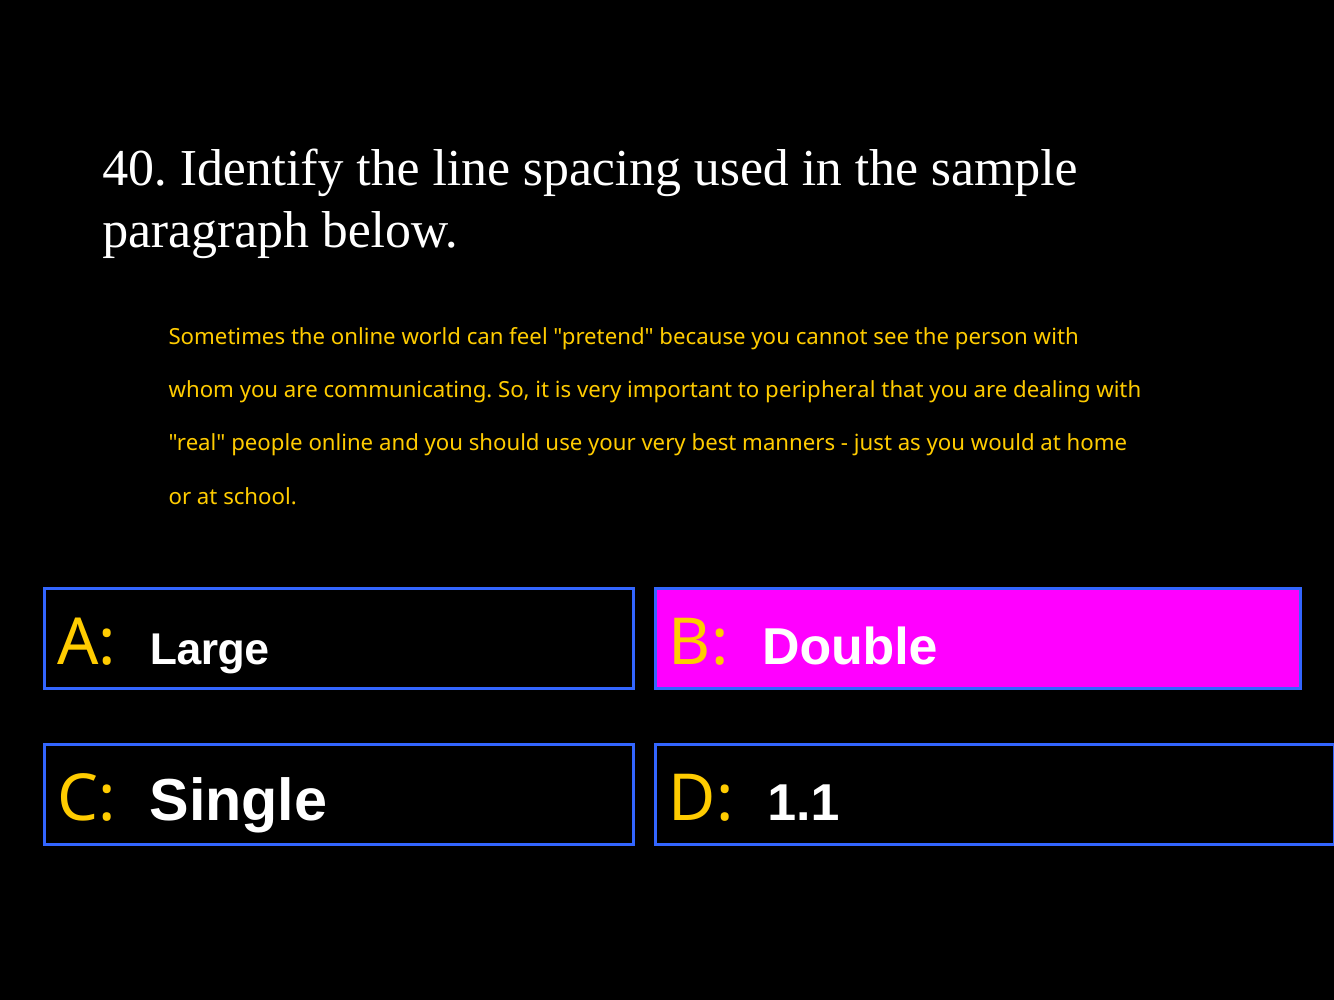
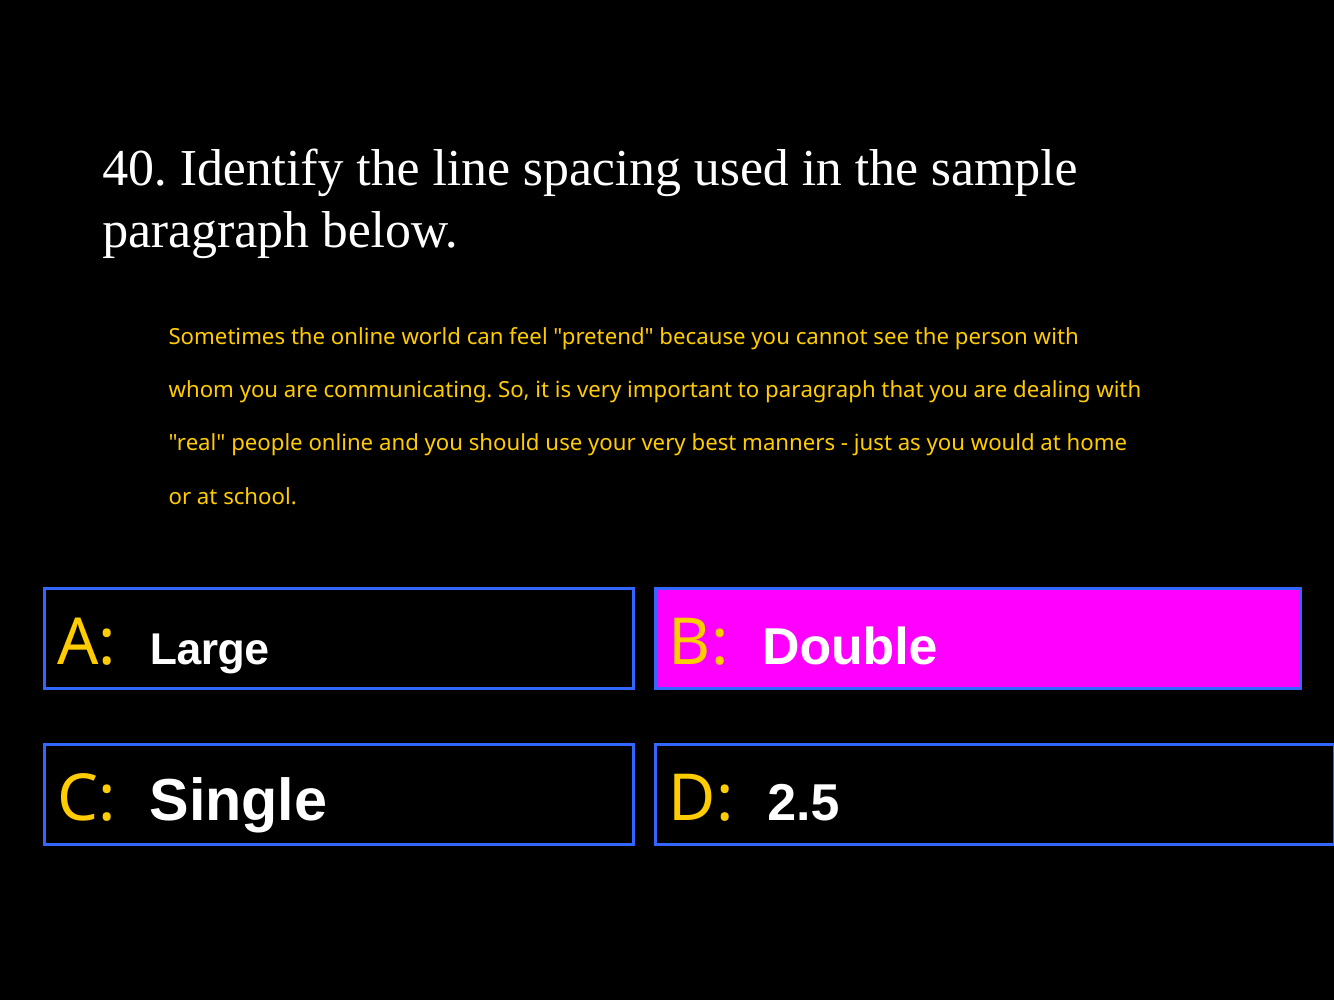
to peripheral: peripheral -> paragraph
1.1: 1.1 -> 2.5
